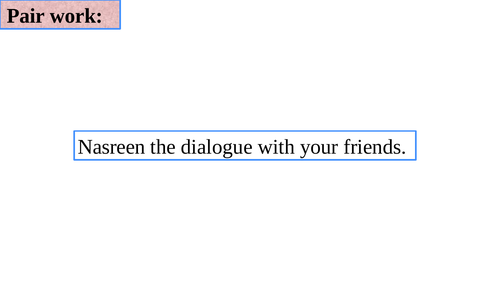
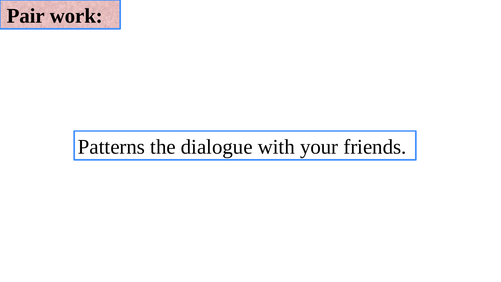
Nasreen: Nasreen -> Patterns
